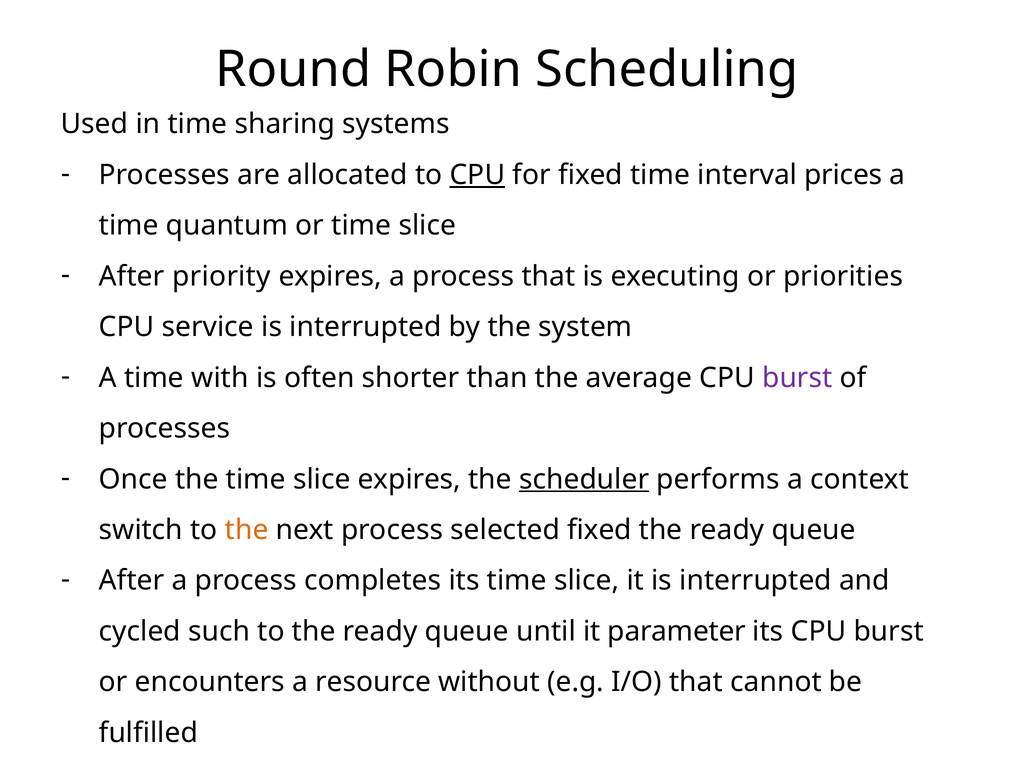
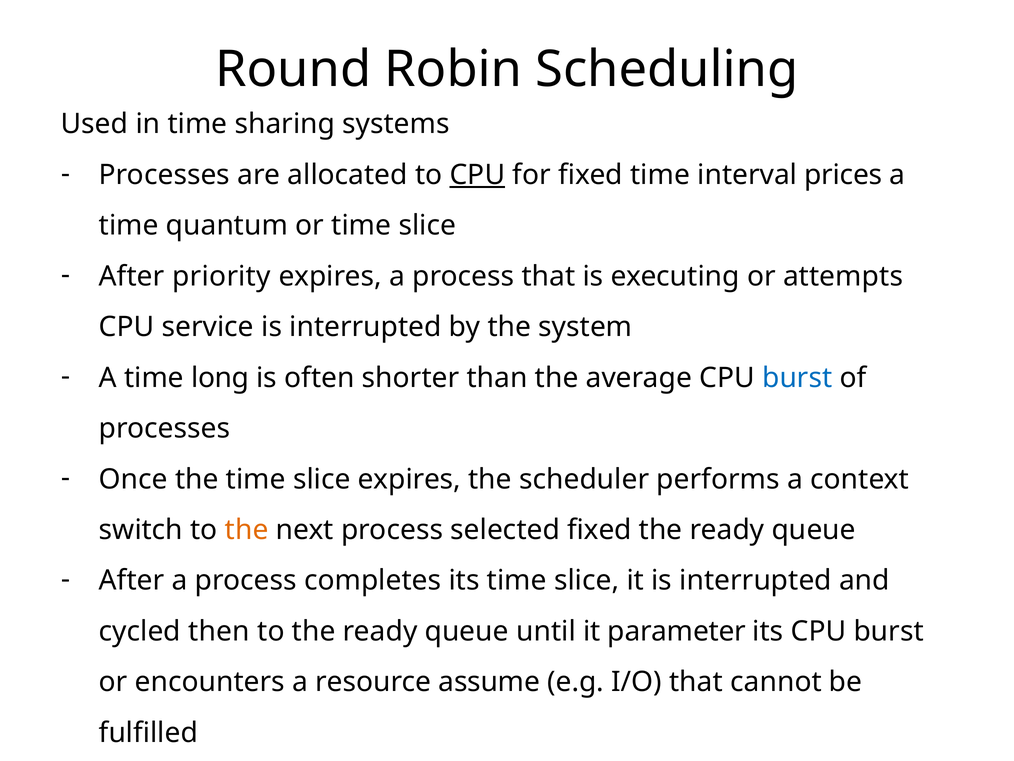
priorities: priorities -> attempts
with: with -> long
burst at (797, 377) colour: purple -> blue
scheduler underline: present -> none
such: such -> then
without: without -> assume
